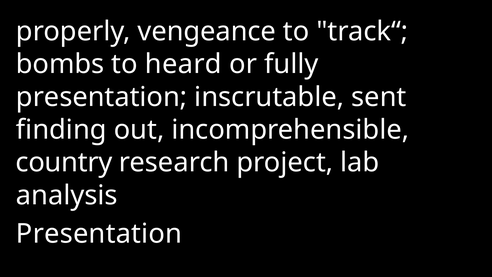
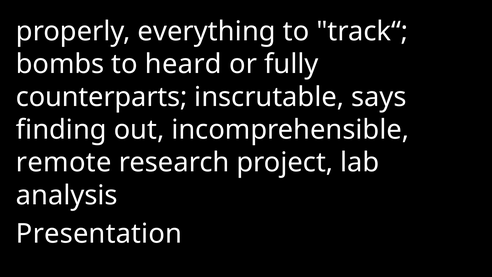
vengeance: vengeance -> everything
presentation at (102, 97): presentation -> counterparts
sent: sent -> says
country: country -> remote
